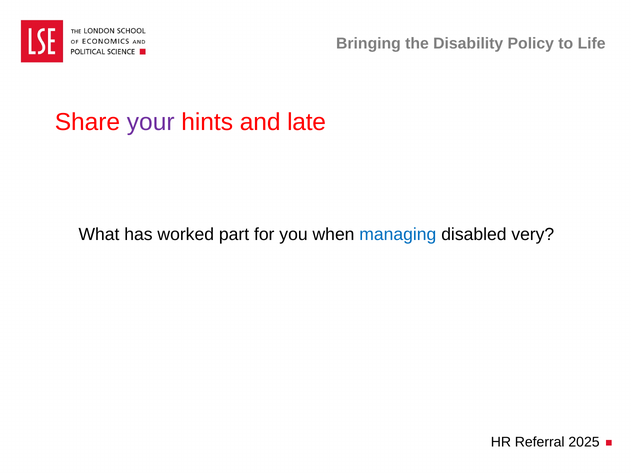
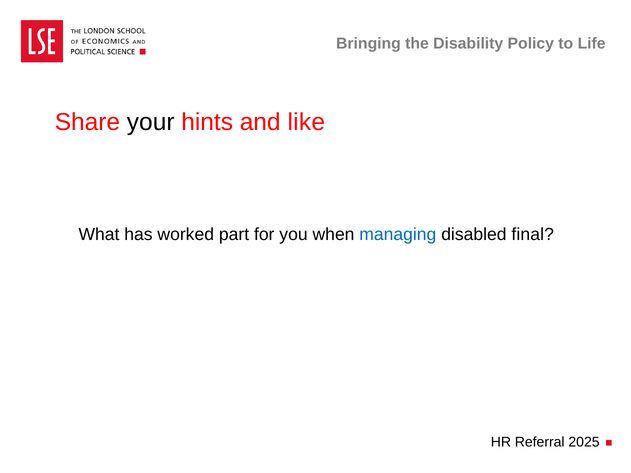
your colour: purple -> black
late: late -> like
very: very -> final
